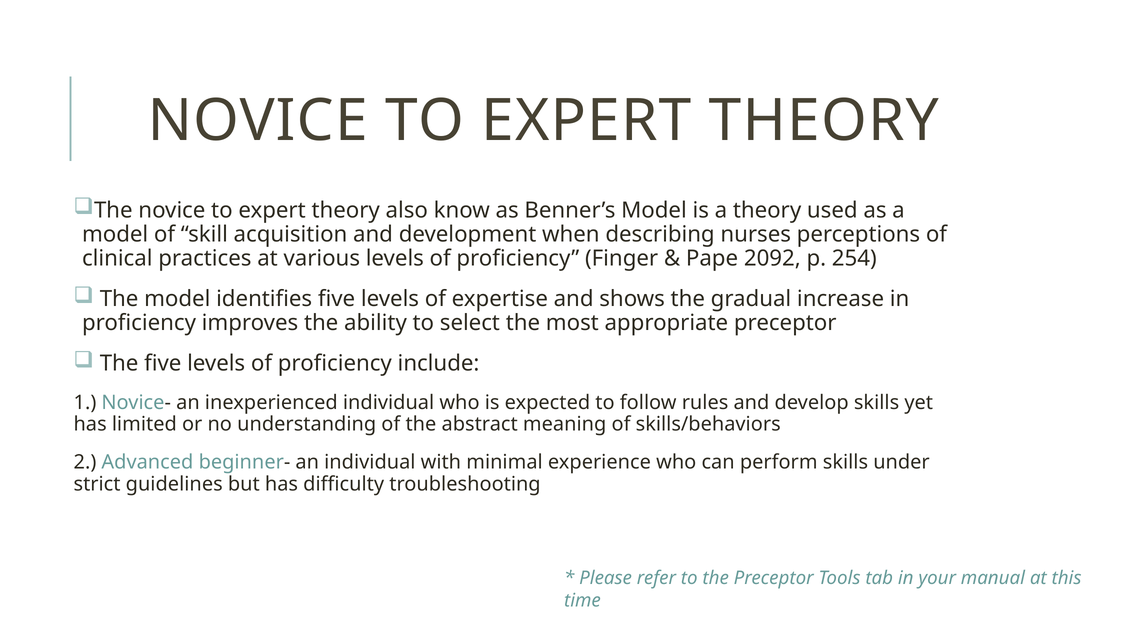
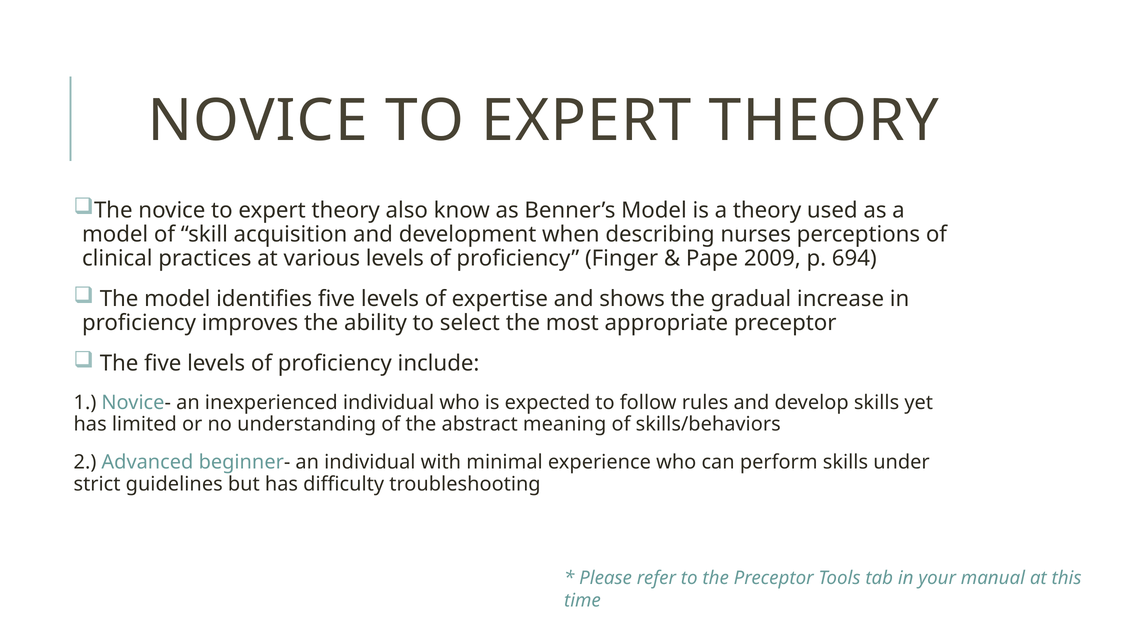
2092: 2092 -> 2009
254: 254 -> 694
